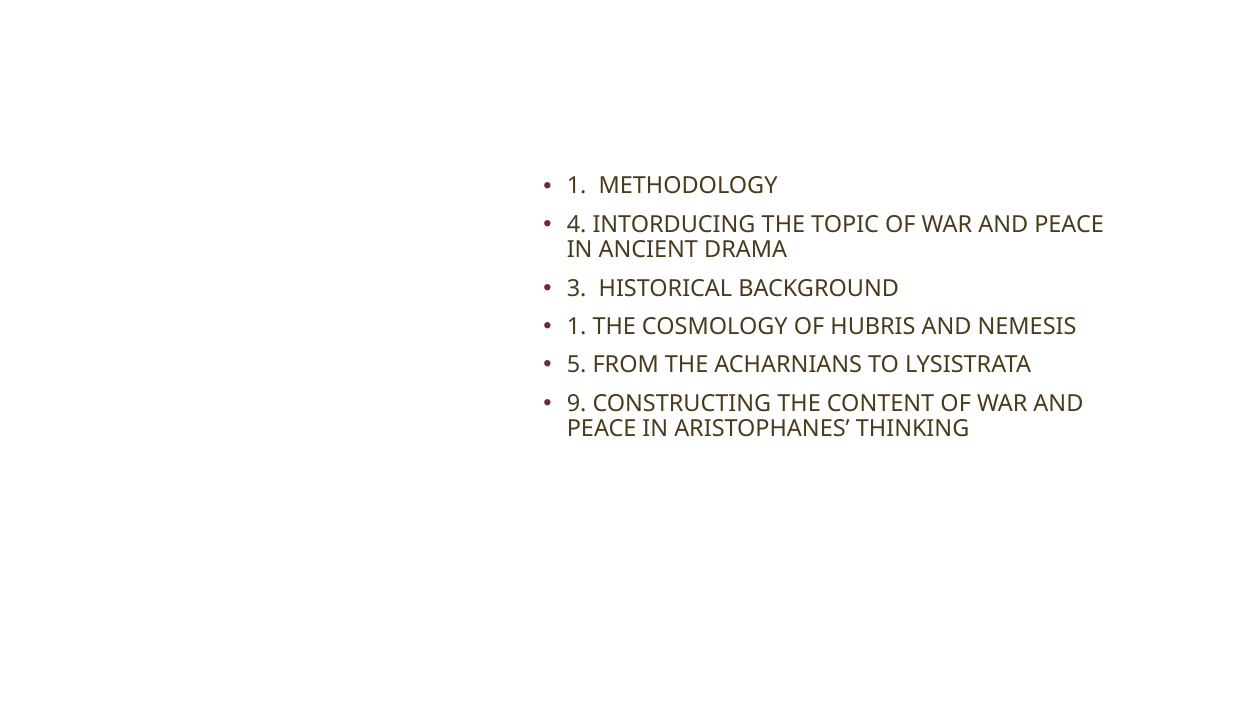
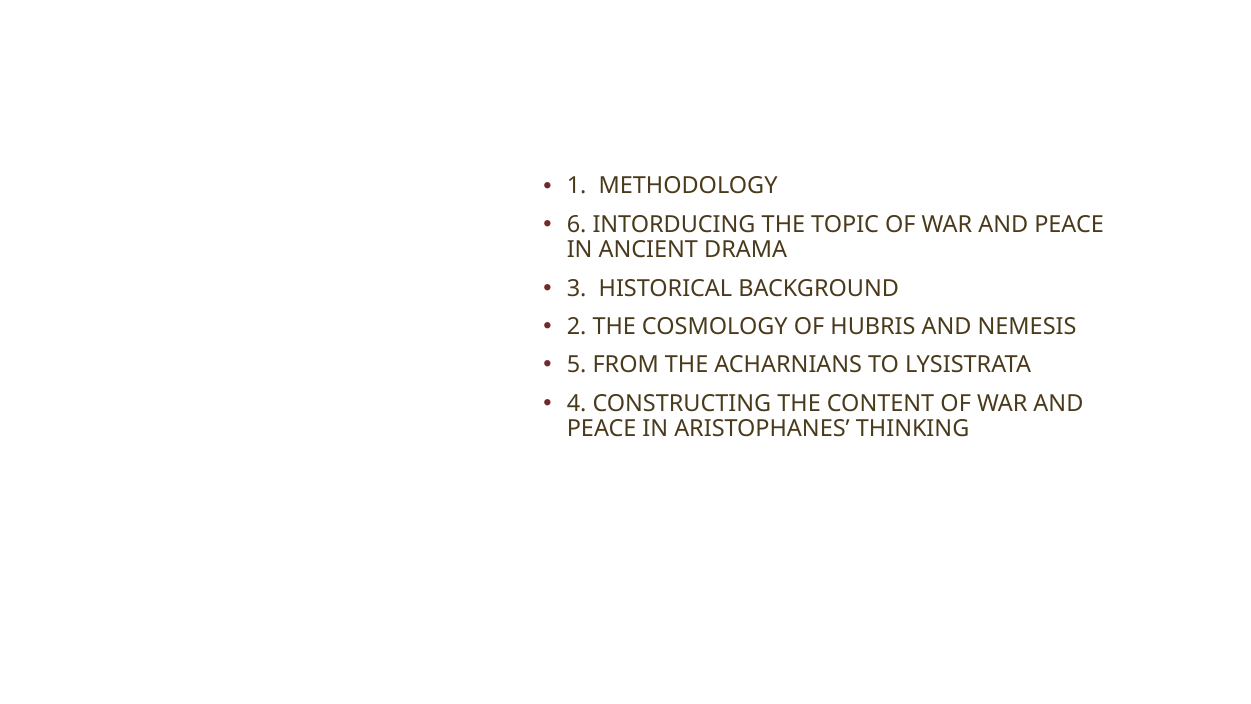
4: 4 -> 6
1 at (577, 327): 1 -> 2
9: 9 -> 4
